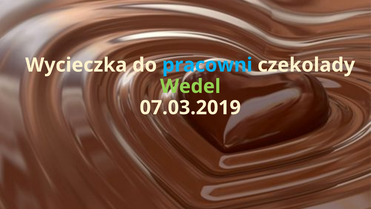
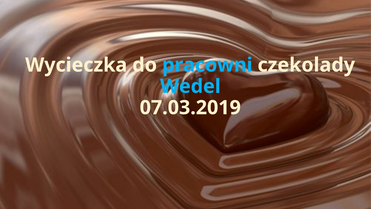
Wedel colour: light green -> light blue
